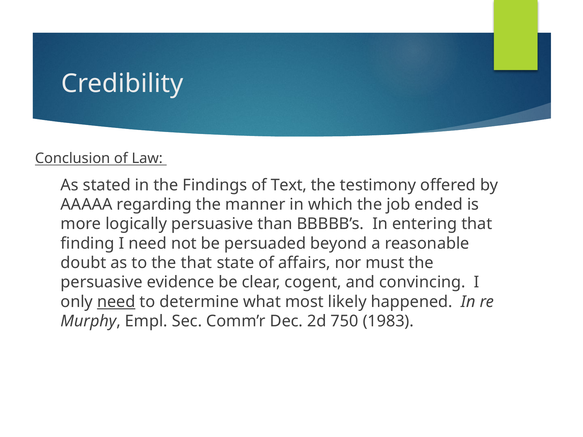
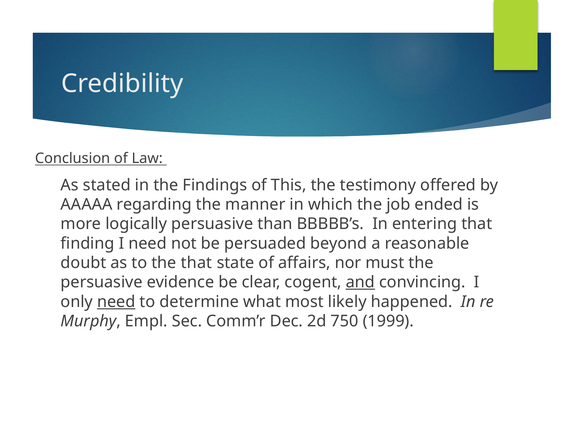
Text: Text -> This
and underline: none -> present
1983: 1983 -> 1999
